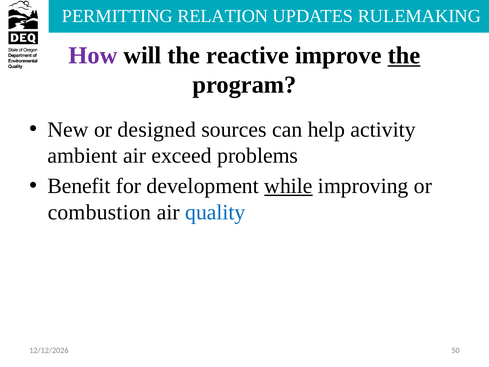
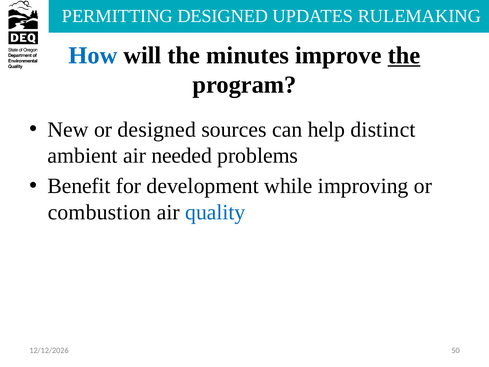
RELATION at (223, 16): RELATION -> DESIGNED
How colour: purple -> blue
reactive: reactive -> minutes
activity: activity -> distinct
exceed: exceed -> needed
while underline: present -> none
